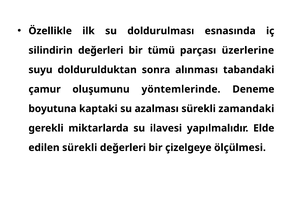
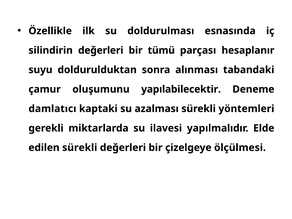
üzerlerine: üzerlerine -> hesaplanır
yöntemlerinde: yöntemlerinde -> yapılabilecektir
boyutuna: boyutuna -> damlatıcı
zamandaki: zamandaki -> yöntemleri
